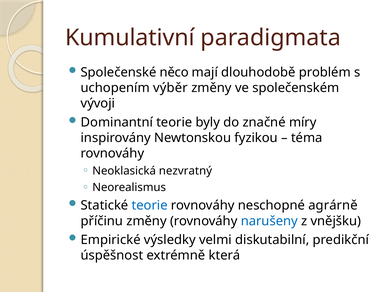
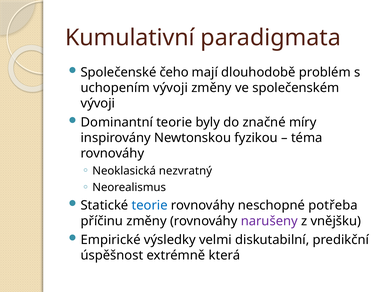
něco: něco -> čeho
uchopením výběr: výběr -> vývoji
agrárně: agrárně -> potřeba
narušeny colour: blue -> purple
